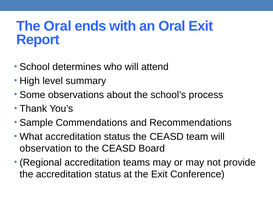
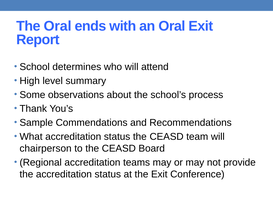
observation: observation -> chairperson
